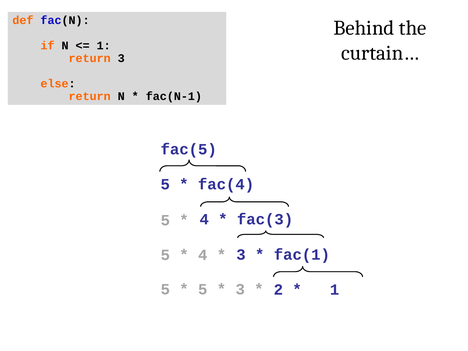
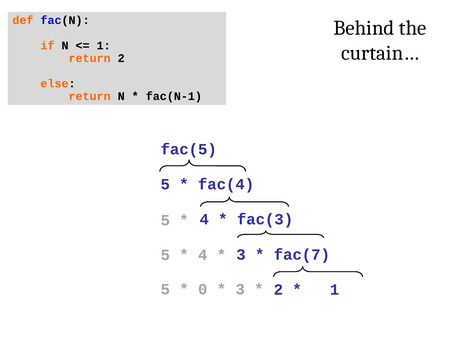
return 3: 3 -> 2
fac(1: fac(1 -> fac(7
5 at (203, 289): 5 -> 0
